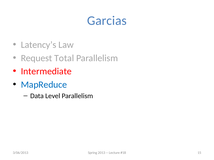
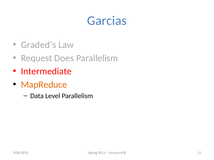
Latency’s: Latency’s -> Graded’s
Total: Total -> Does
MapReduce colour: blue -> orange
